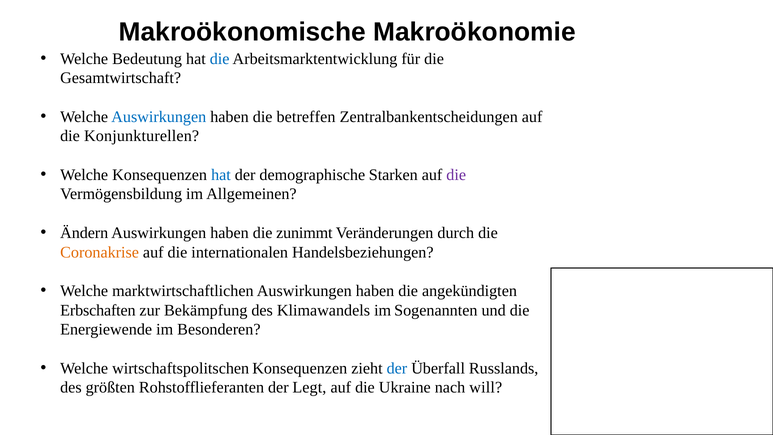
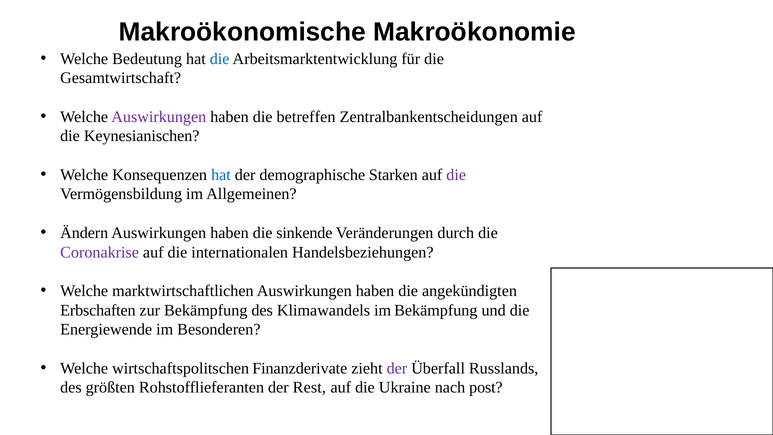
Auswirkungen at (159, 117) colour: blue -> purple
Konjunkturellen: Konjunkturellen -> Keynesianischen
zunimmt: zunimmt -> sinkende
Coronakrise colour: orange -> purple
im Sogenannten: Sogenannten -> Bekämpfung
wirtschaftspolitschen Konsequenzen: Konsequenzen -> Finanzderivate
der at (397, 368) colour: blue -> purple
Legt: Legt -> Rest
will: will -> post
